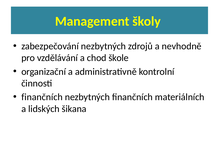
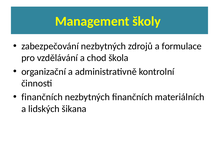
nevhodně: nevhodně -> formulace
škole: škole -> škola
